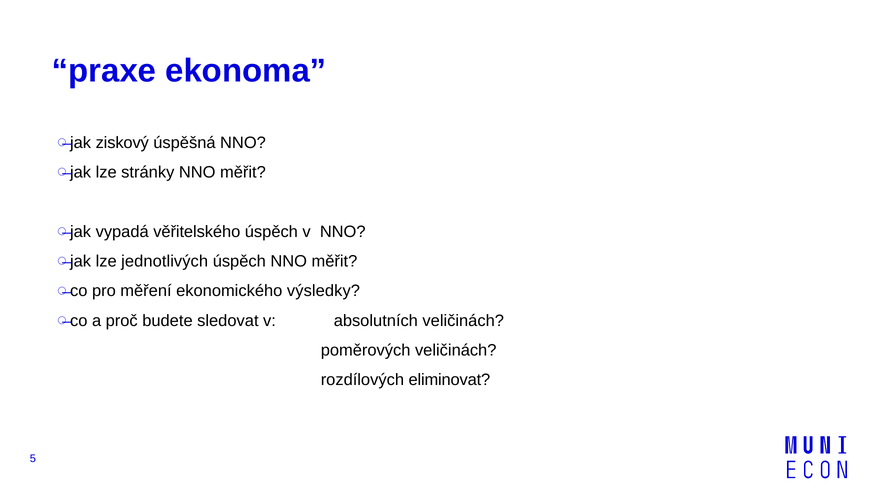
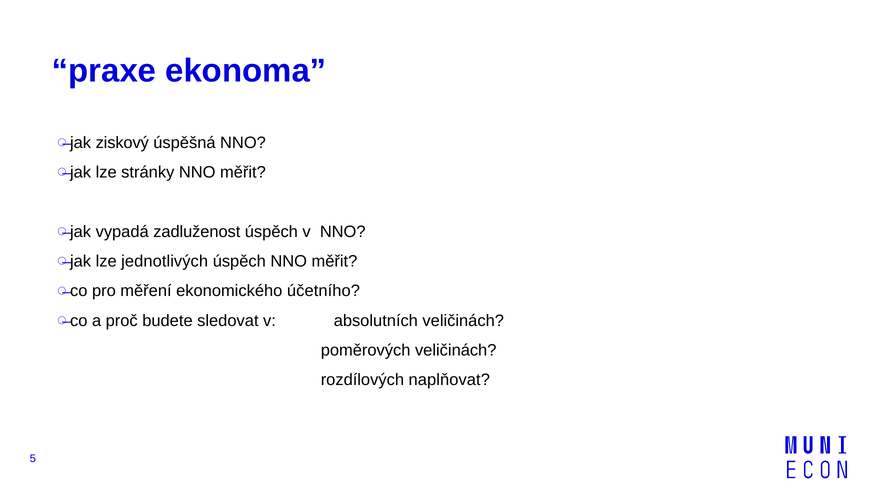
věřitelského: věřitelského -> zadluženost
výsledky: výsledky -> účetního
eliminovat: eliminovat -> naplňovat
